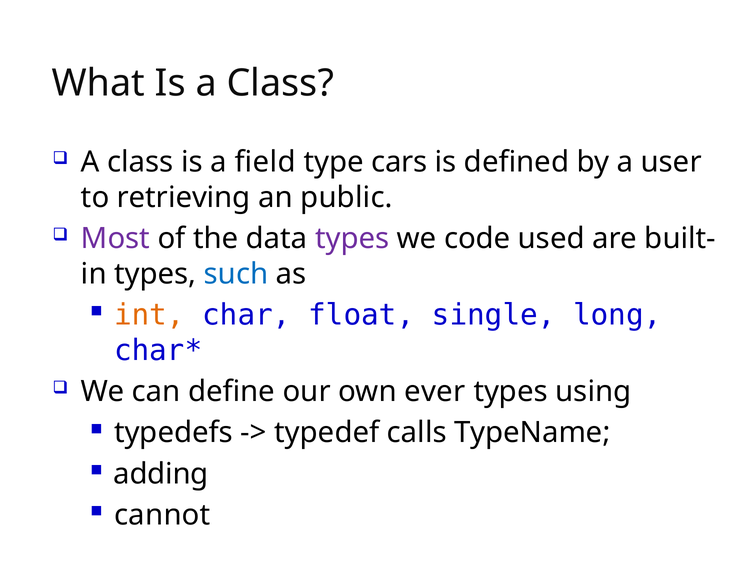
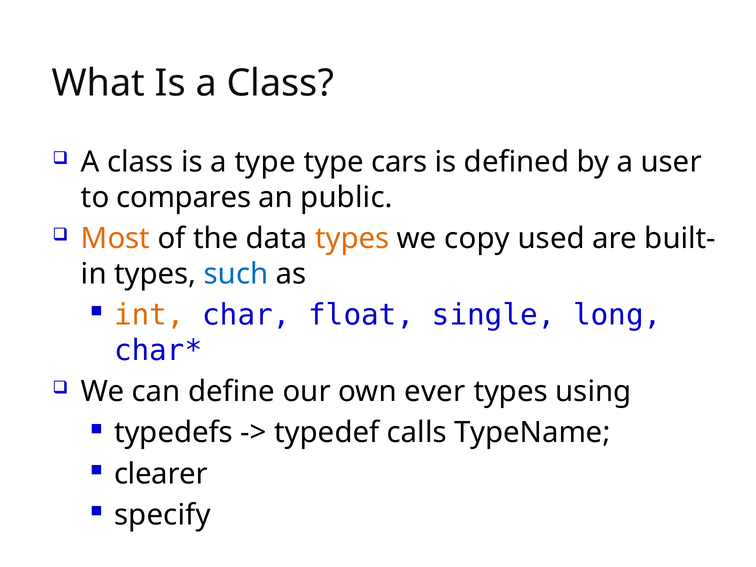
a field: field -> type
retrieving: retrieving -> compares
Most colour: purple -> orange
types at (352, 239) colour: purple -> orange
code: code -> copy
adding: adding -> clearer
cannot: cannot -> specify
